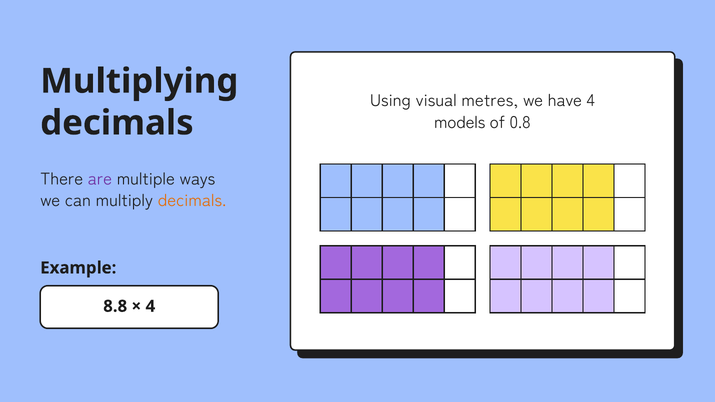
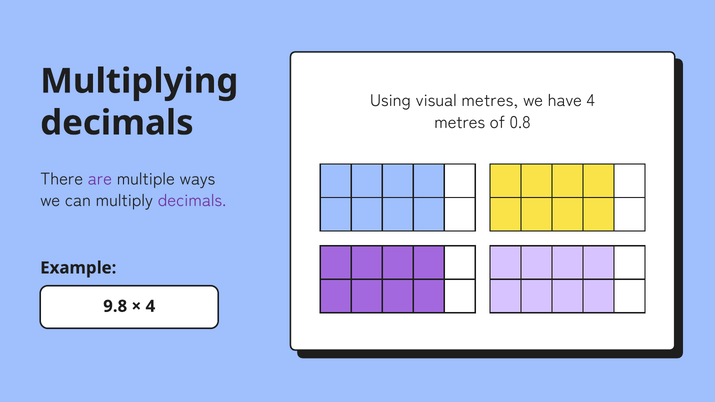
models at (460, 123): models -> metres
decimals at (192, 201) colour: orange -> purple
8.8: 8.8 -> 9.8
